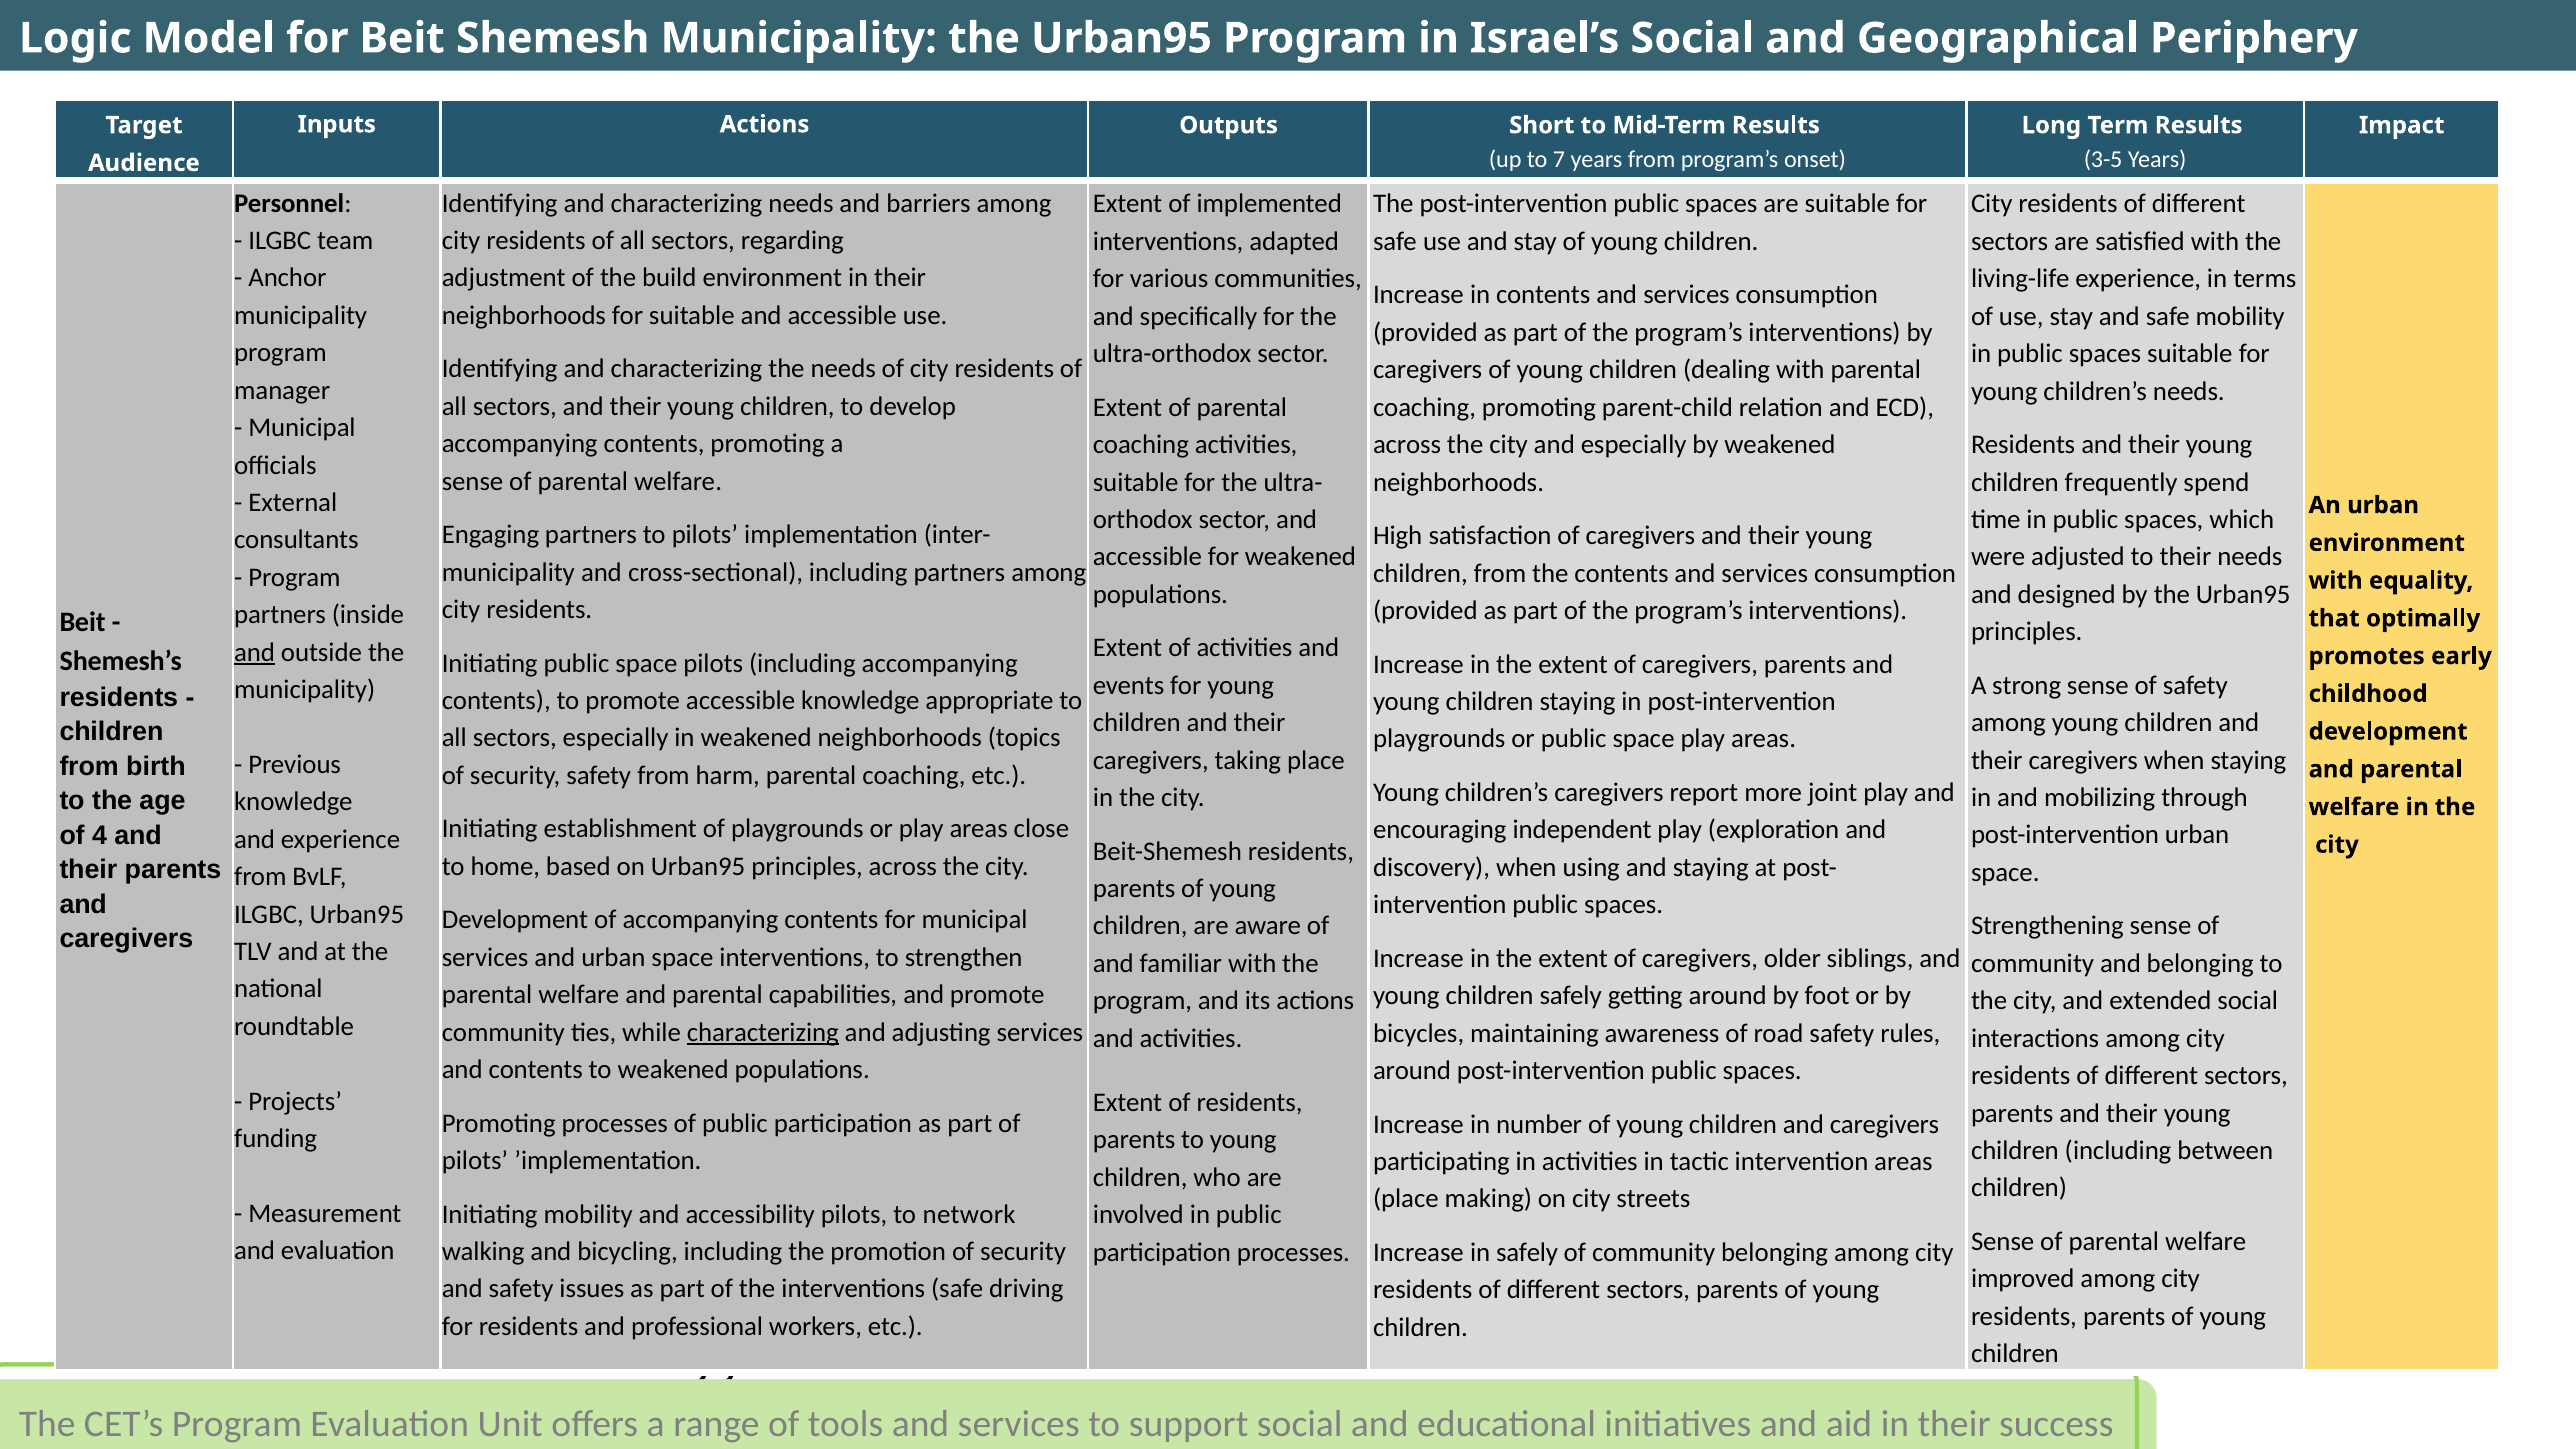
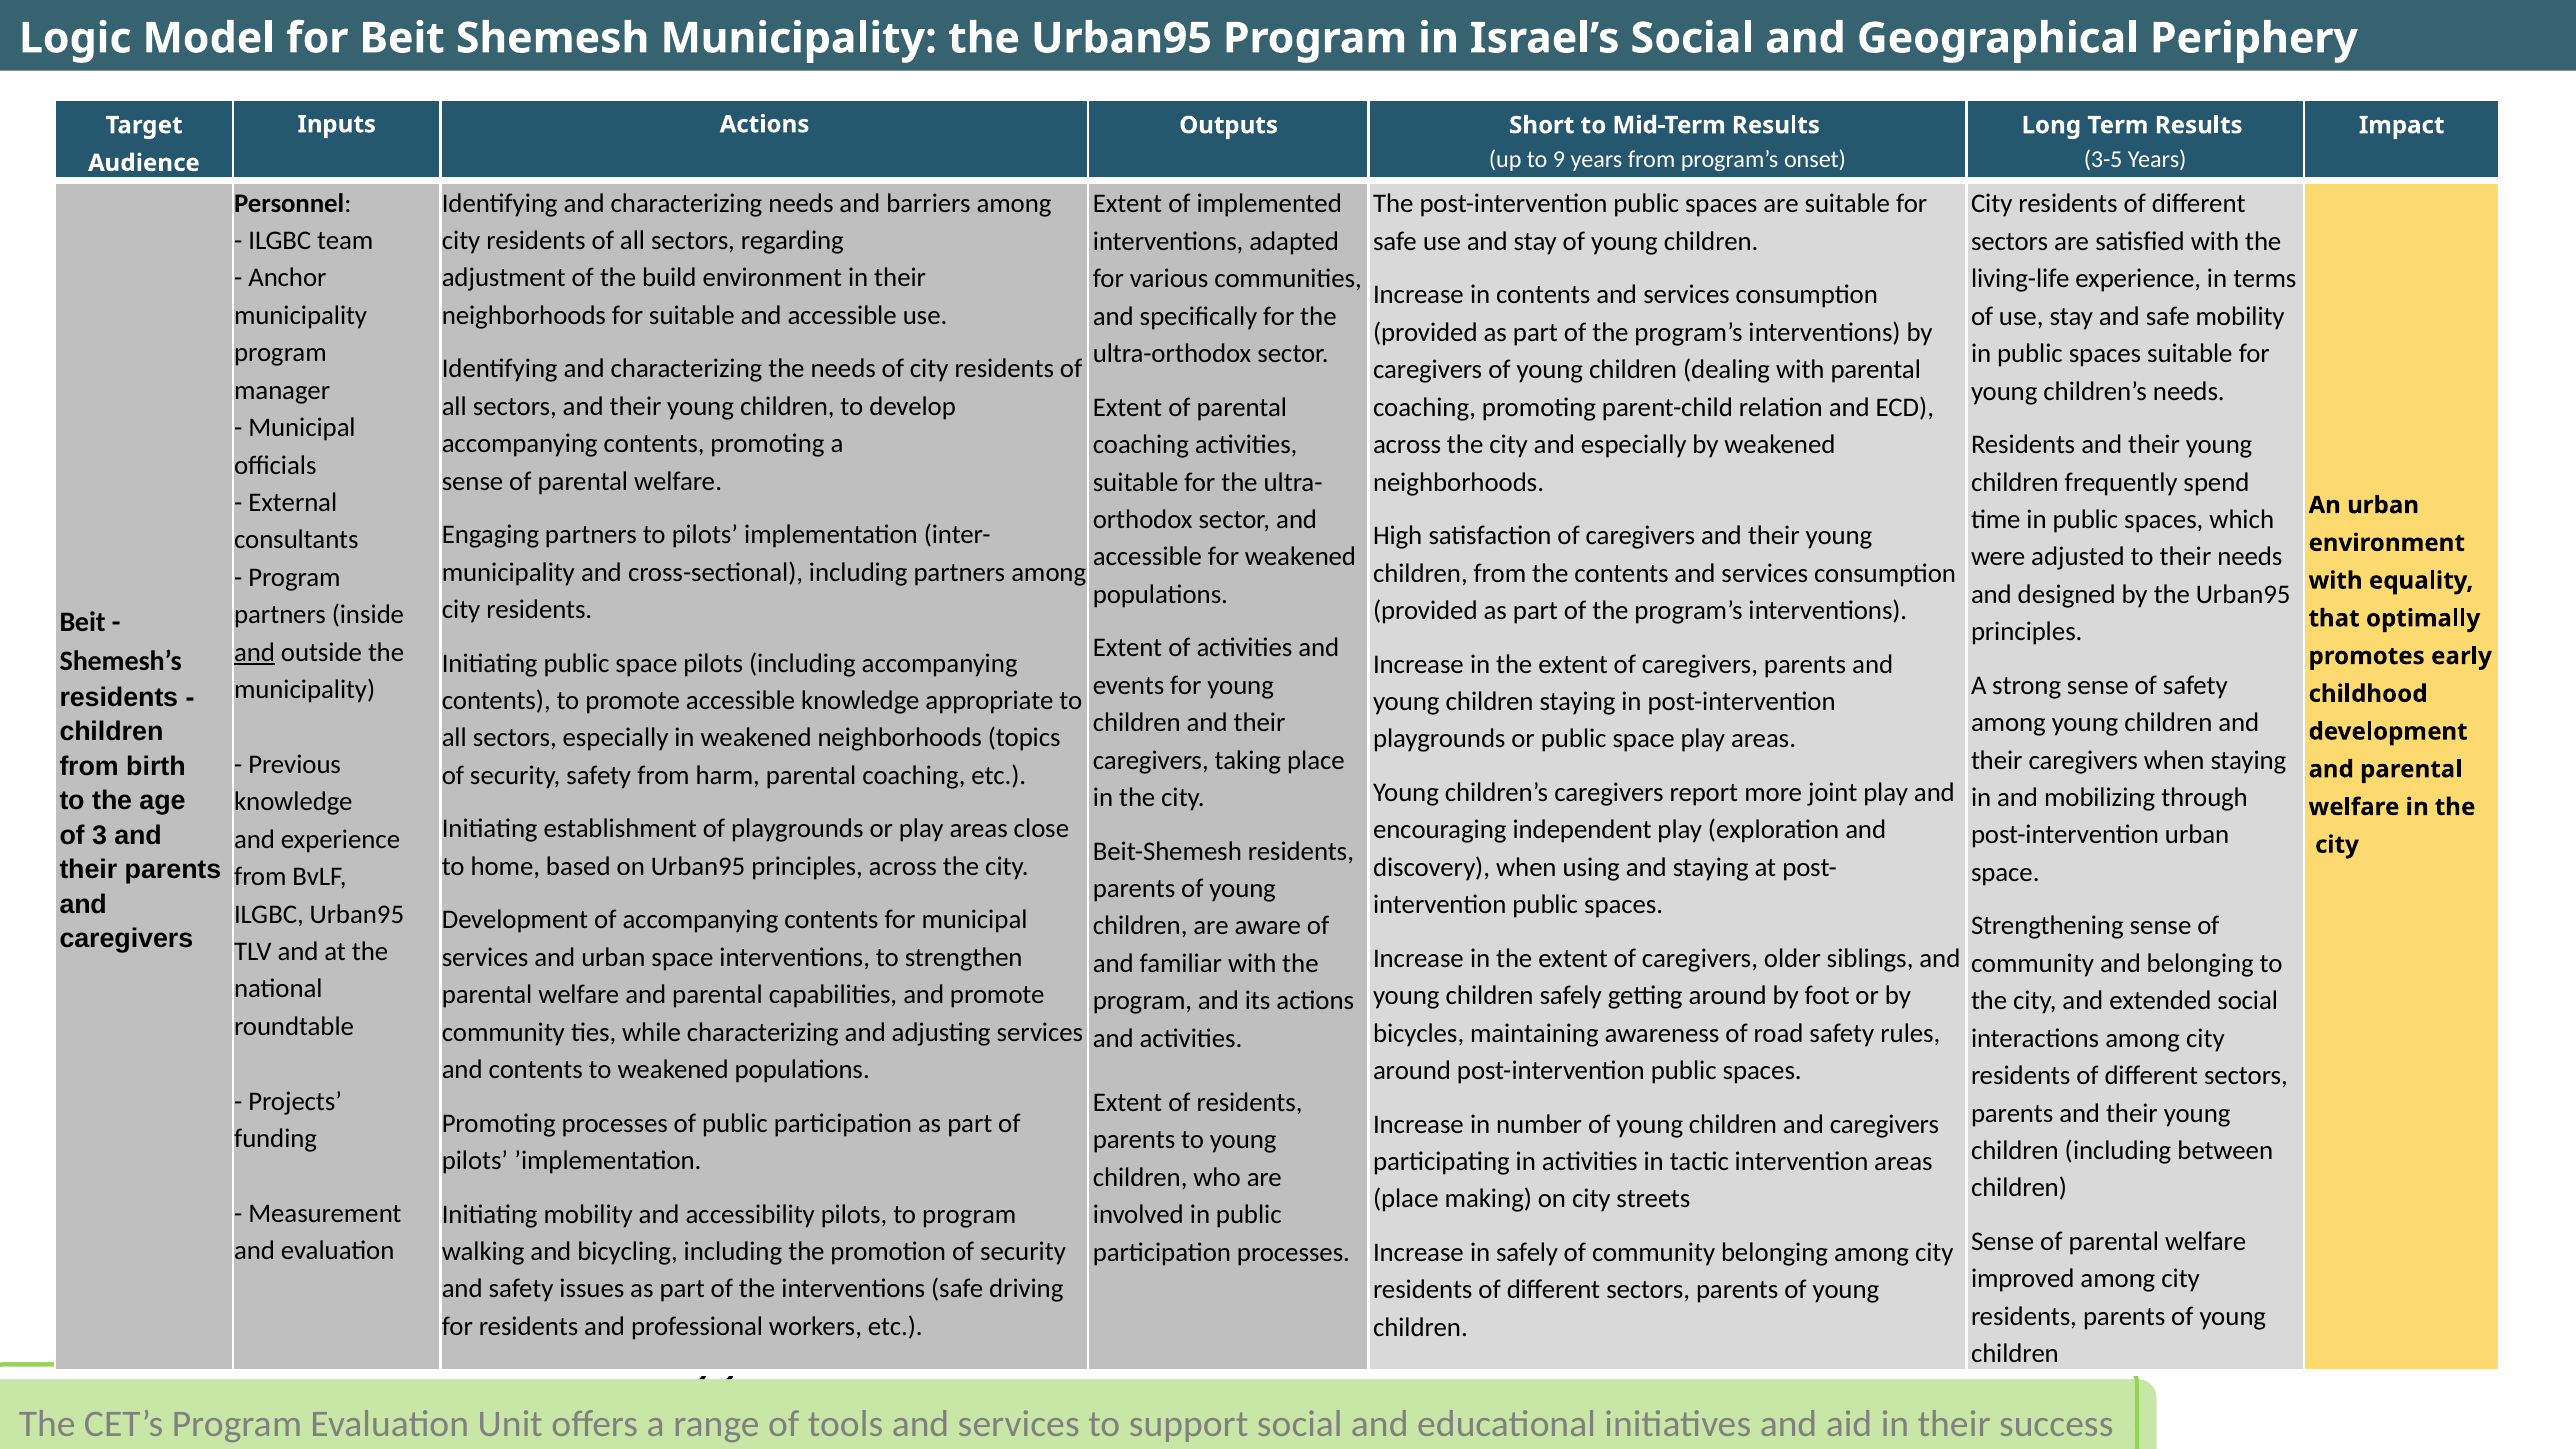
7: 7 -> 9
4: 4 -> 3
characterizing at (763, 1032) underline: present -> none
to network: network -> program
